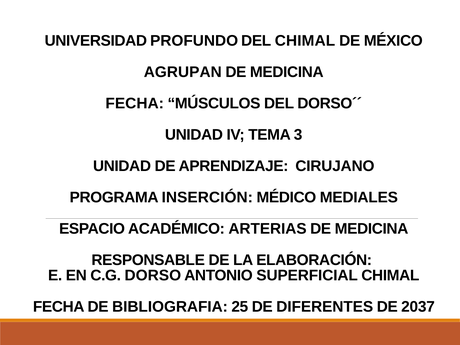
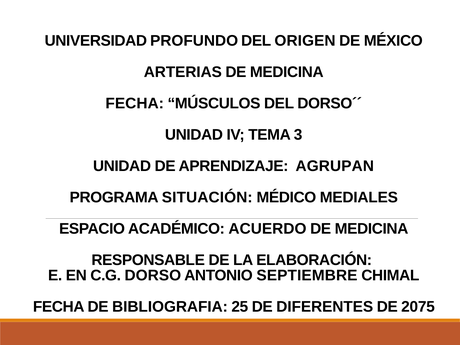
DEL CHIMAL: CHIMAL -> ORIGEN
AGRUPAN: AGRUPAN -> ARTERIAS
CIRUJANO: CIRUJANO -> AGRUPAN
INSERCIÓN: INSERCIÓN -> SITUACIÓN
ARTERIAS: ARTERIAS -> ACUERDO
SUPERFICIAL: SUPERFICIAL -> SEPTIEMBRE
2037: 2037 -> 2075
